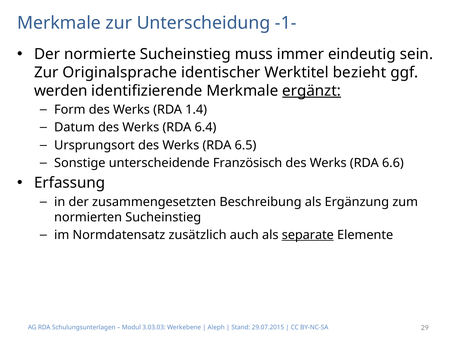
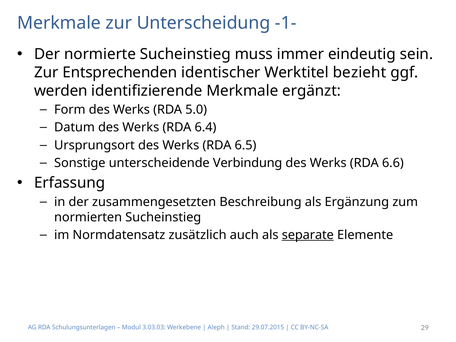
Originalsprache: Originalsprache -> Entsprechenden
ergänzt underline: present -> none
1.4: 1.4 -> 5.0
Französisch: Französisch -> Verbindung
